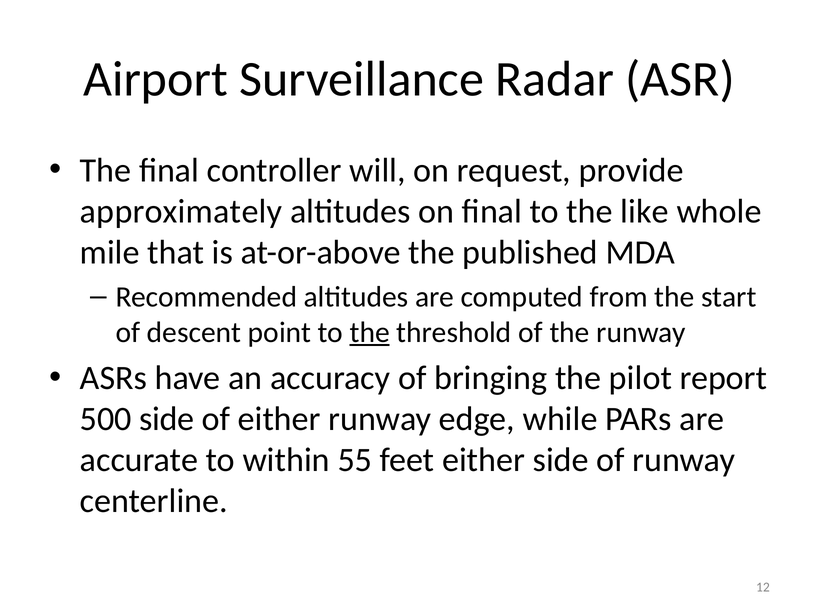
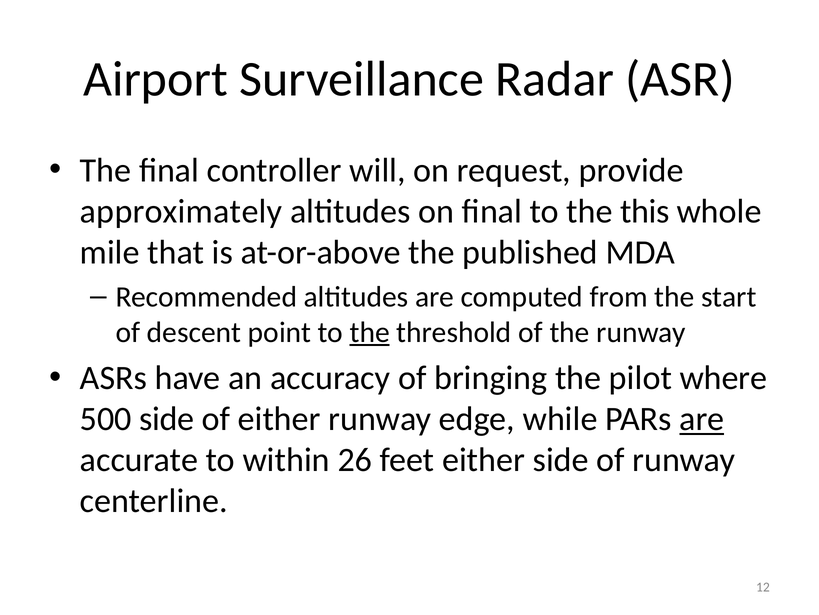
like: like -> this
report: report -> where
are at (702, 419) underline: none -> present
55: 55 -> 26
